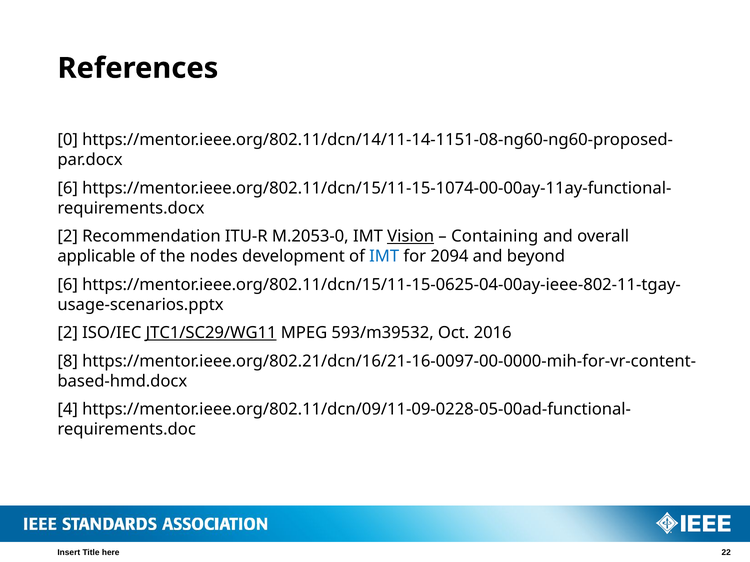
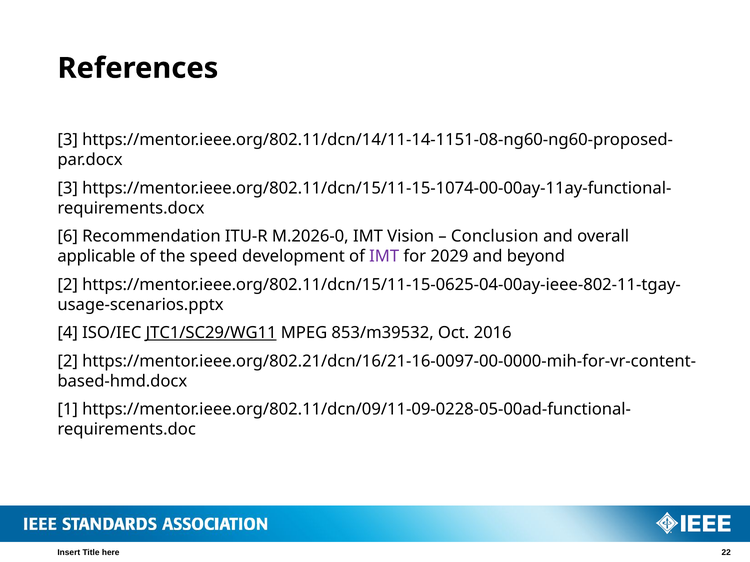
0 at (68, 140): 0 -> 3
6 at (68, 188): 6 -> 3
2 at (68, 237): 2 -> 6
M.2053-0: M.2053-0 -> M.2026-0
Vision underline: present -> none
Containing: Containing -> Conclusion
nodes: nodes -> speed
IMT at (384, 257) colour: blue -> purple
2094: 2094 -> 2029
6 at (68, 285): 6 -> 2
2 at (68, 333): 2 -> 4
593/m39532: 593/m39532 -> 853/m39532
8 at (68, 361): 8 -> 2
4: 4 -> 1
